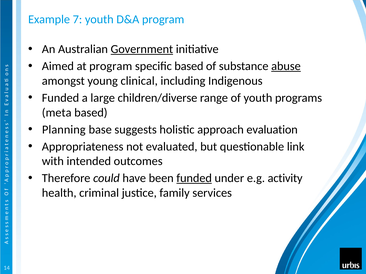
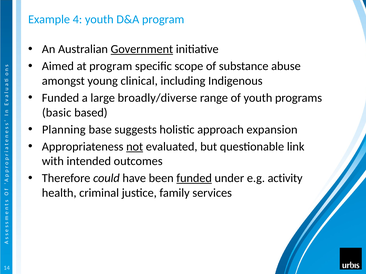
7: 7 -> 4
specific based: based -> scope
abuse underline: present -> none
children/diverse: children/diverse -> broadly/diverse
meta: meta -> basic
evaluation: evaluation -> expansion
not underline: none -> present
